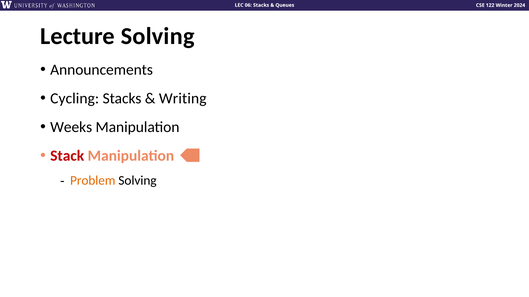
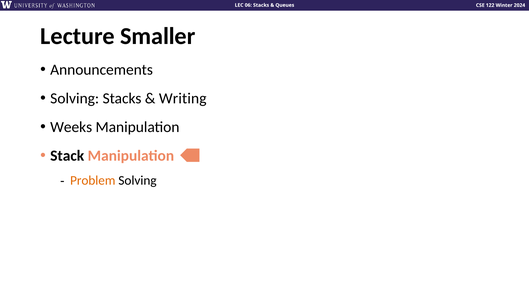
Lecture Solving: Solving -> Smaller
Cycling at (75, 99): Cycling -> Solving
Stack colour: red -> black
